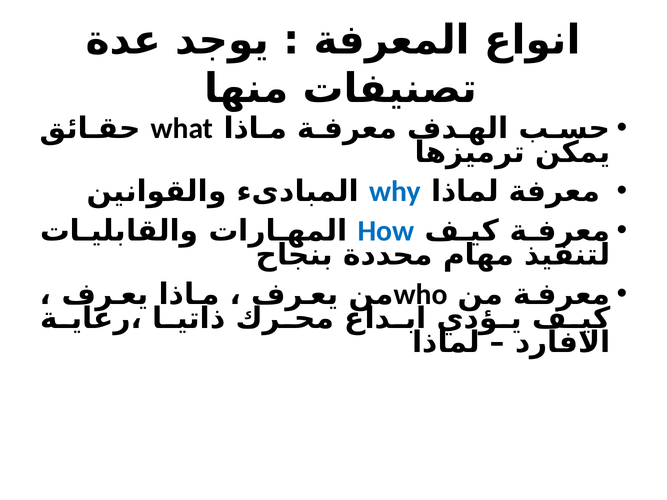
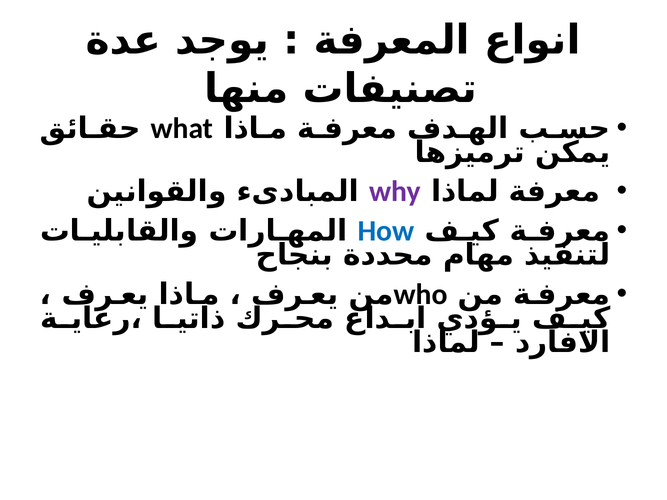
why colour: blue -> purple
